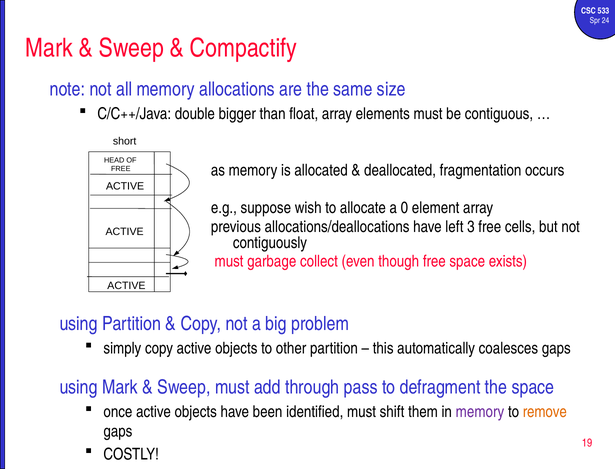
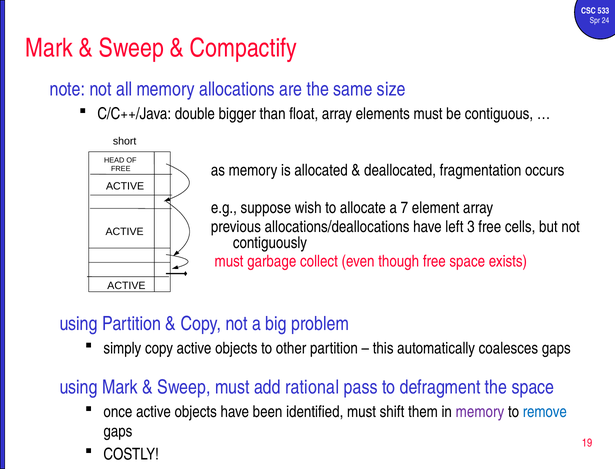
0: 0 -> 7
through: through -> rational
remove colour: orange -> blue
